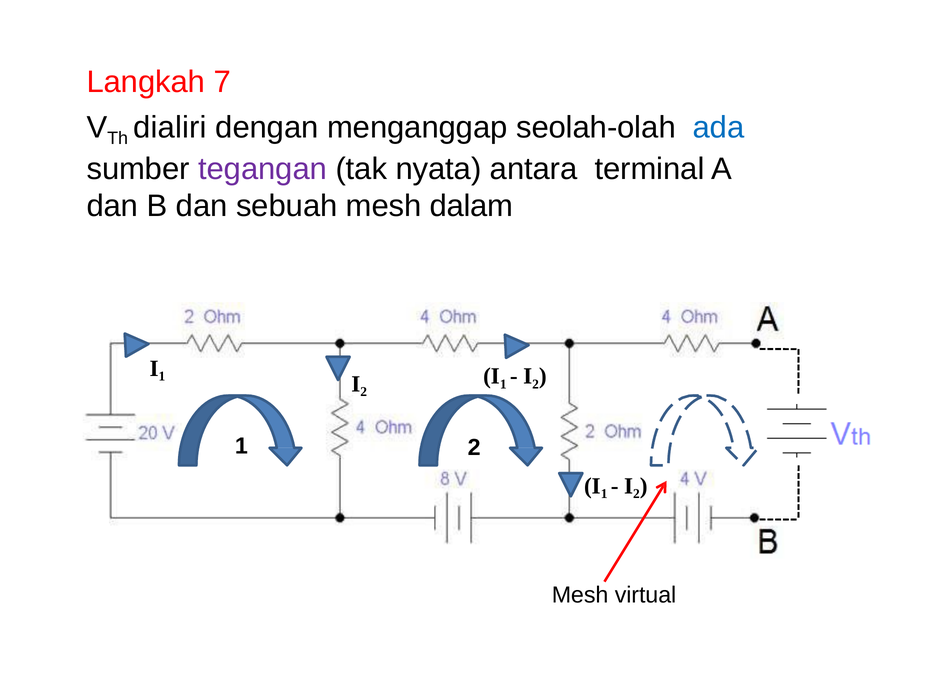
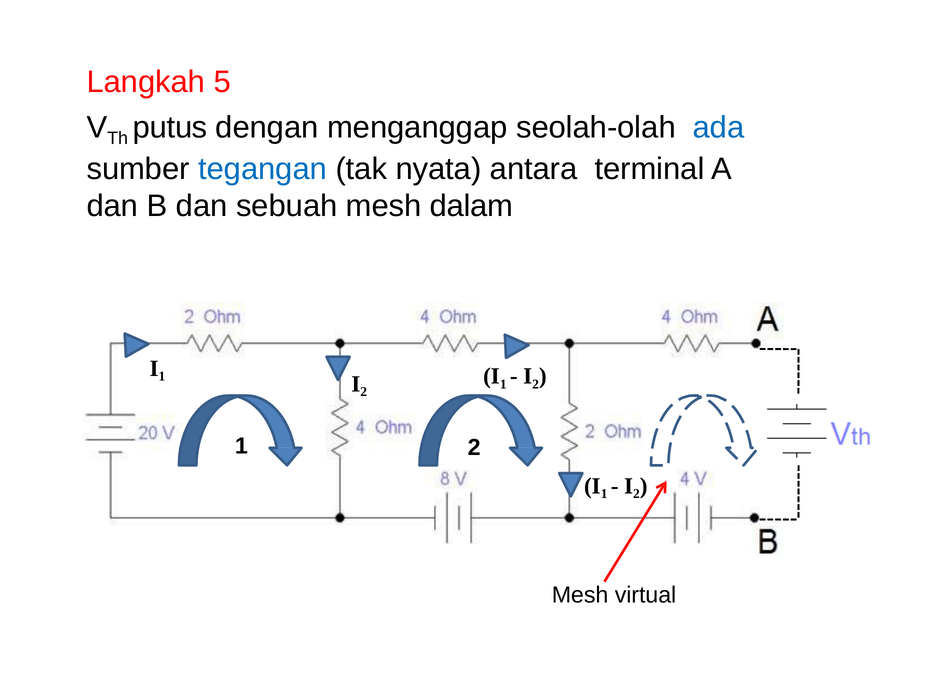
7: 7 -> 5
dialiri: dialiri -> putus
tegangan colour: purple -> blue
